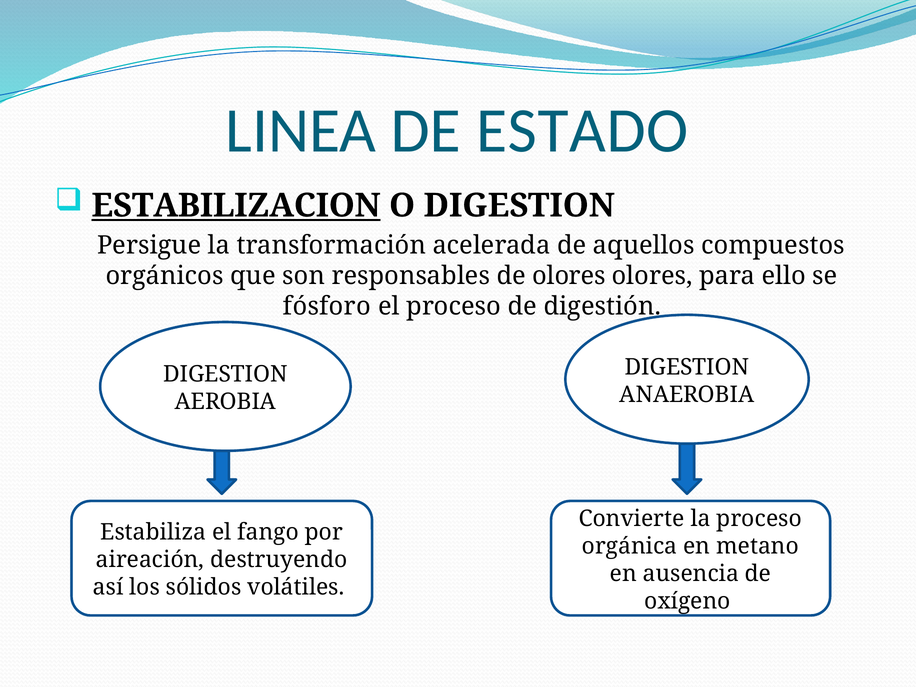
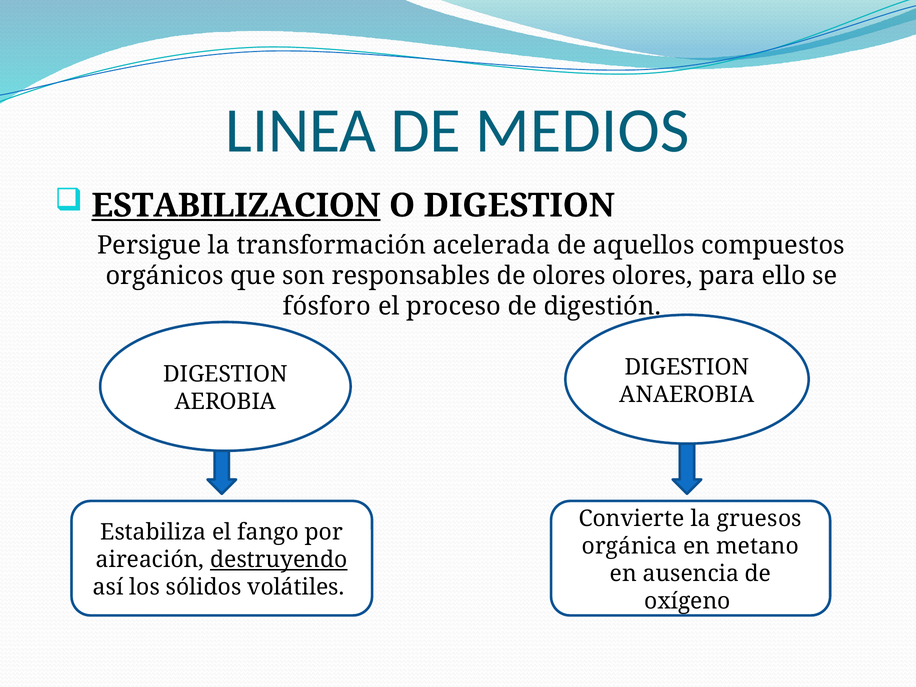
ESTADO: ESTADO -> MEDIOS
la proceso: proceso -> gruesos
destruyendo underline: none -> present
